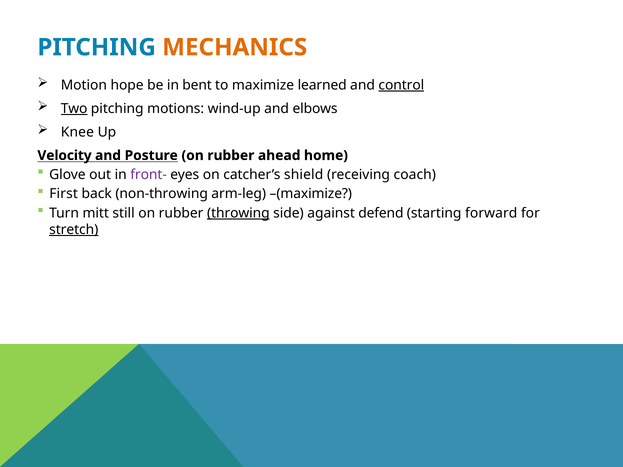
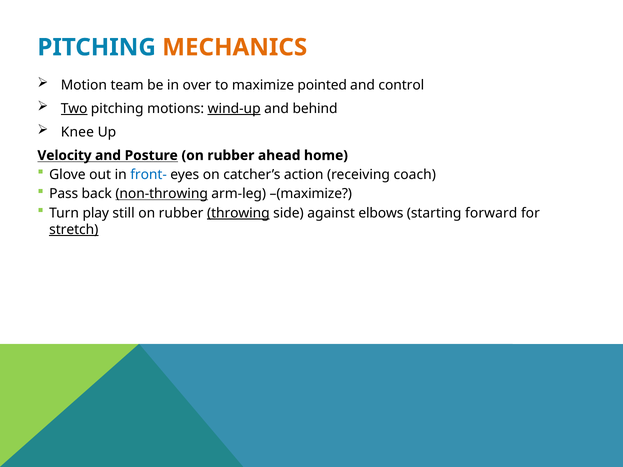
hope: hope -> team
bent: bent -> over
learned: learned -> pointed
control underline: present -> none
wind-up underline: none -> present
elbows: elbows -> behind
front- colour: purple -> blue
shield: shield -> action
First: First -> Pass
non-throwing underline: none -> present
mitt: mitt -> play
defend: defend -> elbows
